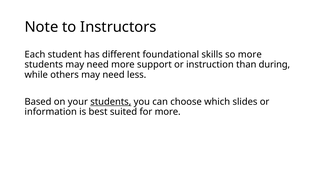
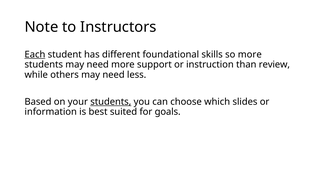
Each underline: none -> present
during: during -> review
for more: more -> goals
